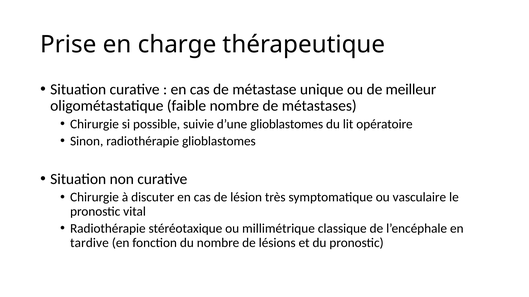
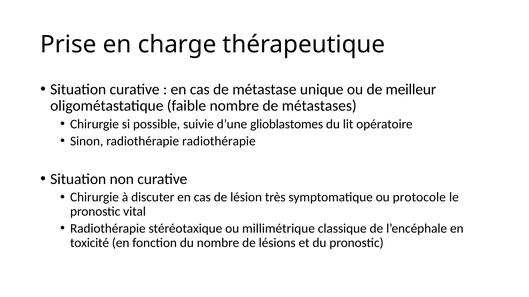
radiothérapie glioblastomes: glioblastomes -> radiothérapie
vasculaire: vasculaire -> protocole
tardive: tardive -> toxicité
